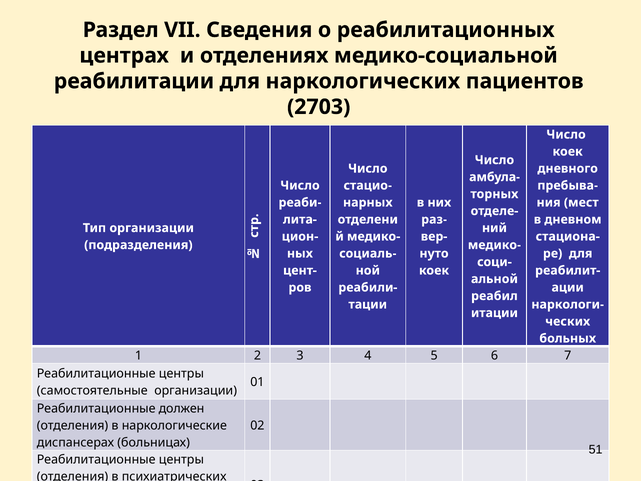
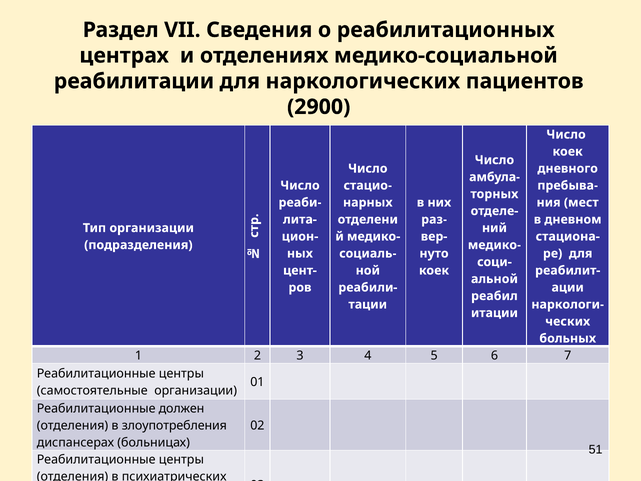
2703: 2703 -> 2900
наркологические: наркологические -> злоупотребления
